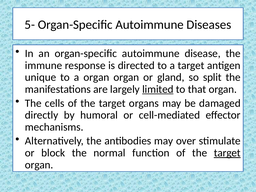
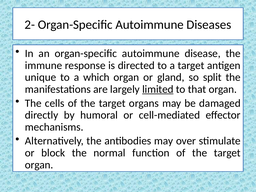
5-: 5- -> 2-
a organ: organ -> which
target at (227, 153) underline: present -> none
